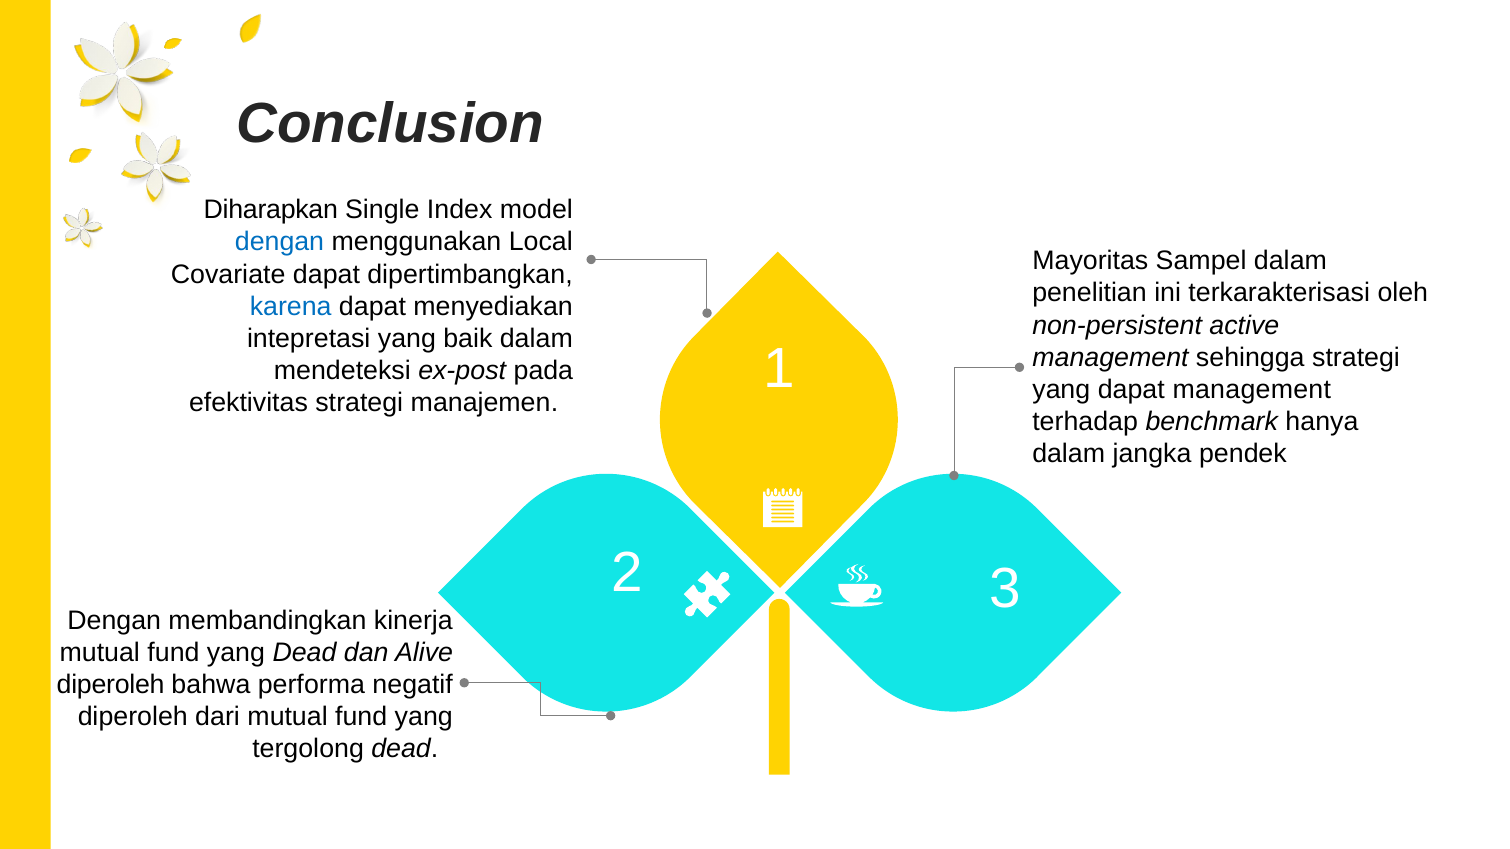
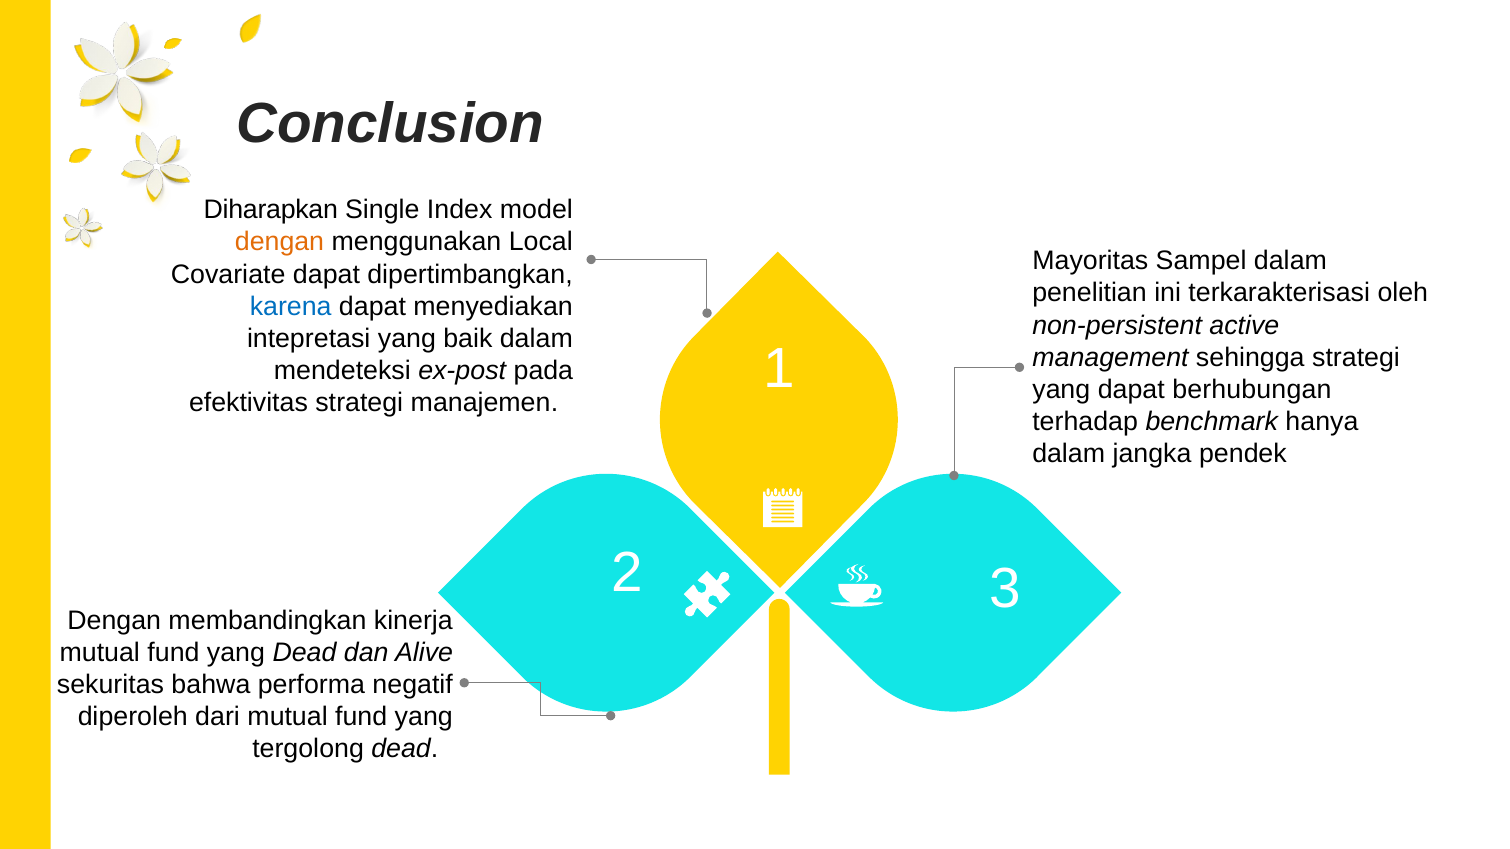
dengan at (280, 242) colour: blue -> orange
dapat management: management -> berhubungan
diperoleh at (111, 685): diperoleh -> sekuritas
